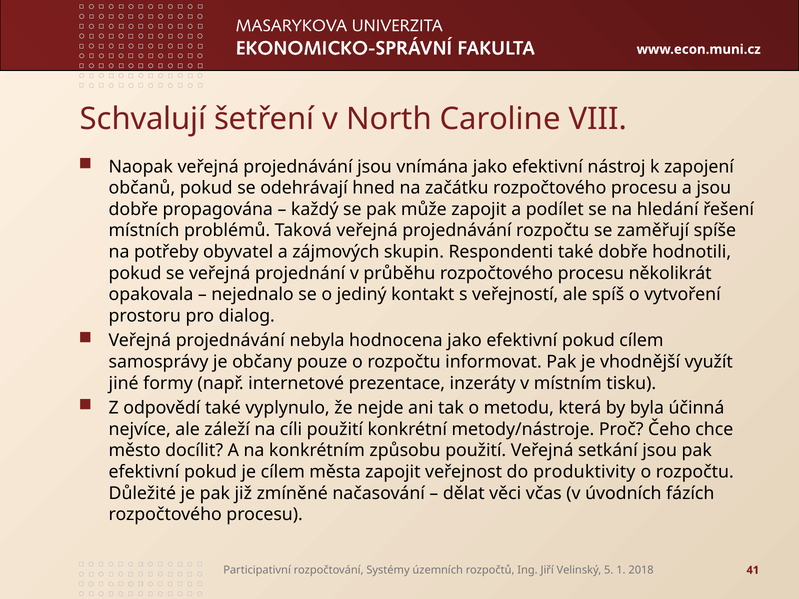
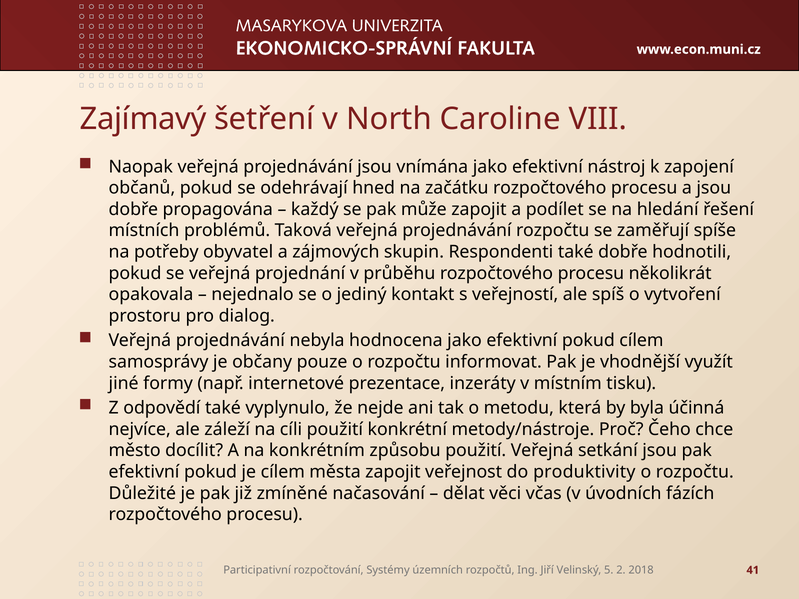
Schvalují: Schvalují -> Zajímavý
1: 1 -> 2
